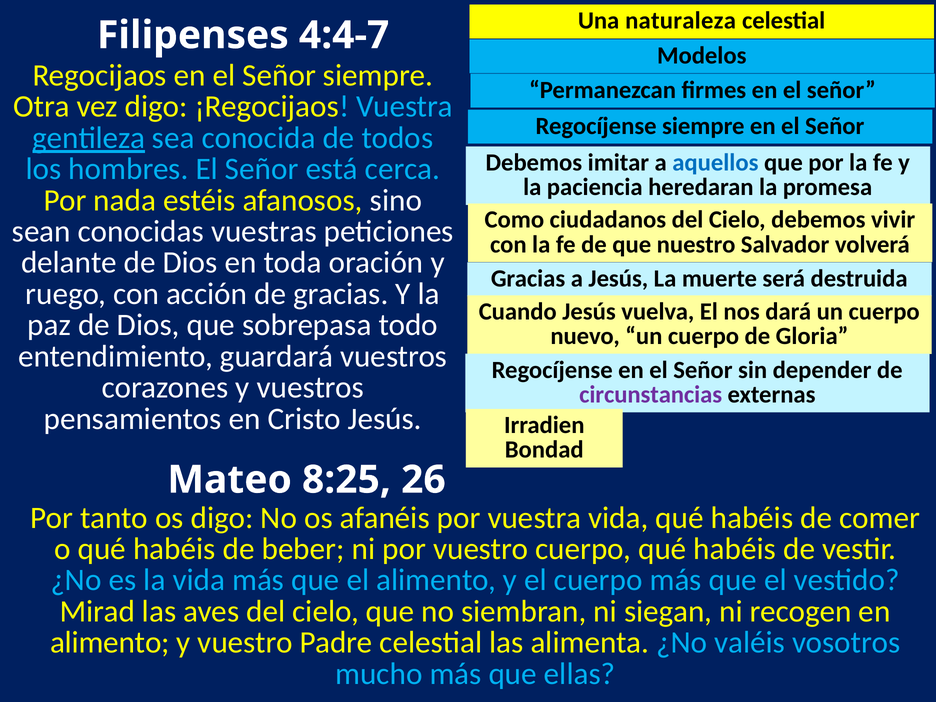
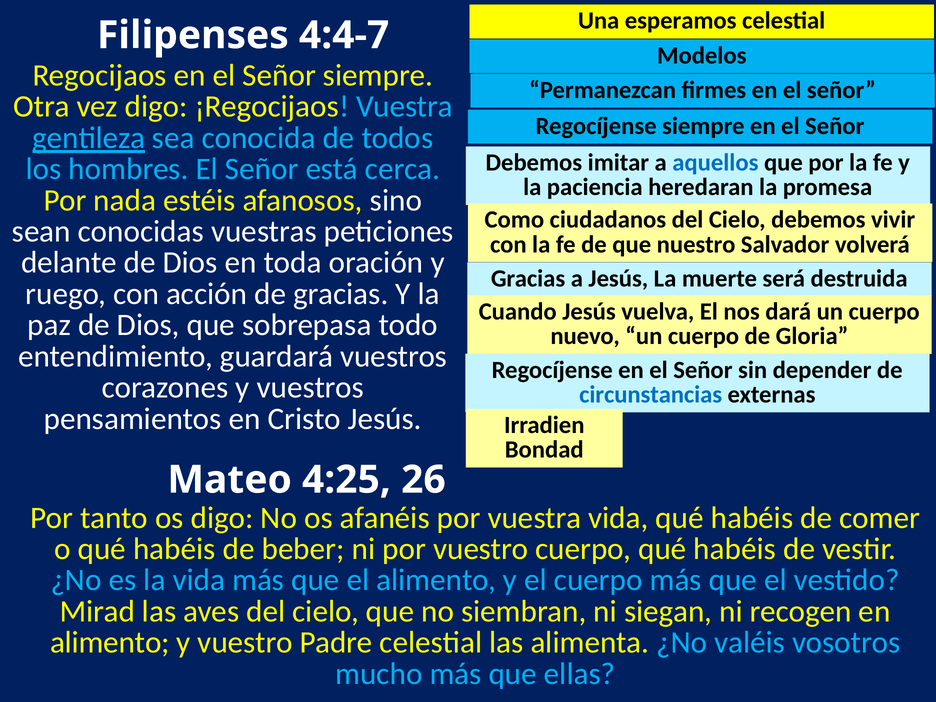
naturaleza: naturaleza -> esperamos
circunstancias colour: purple -> blue
8:25: 8:25 -> 4:25
